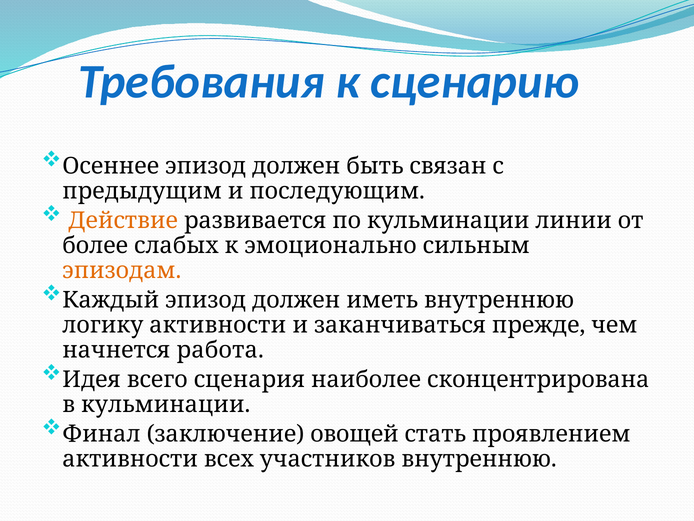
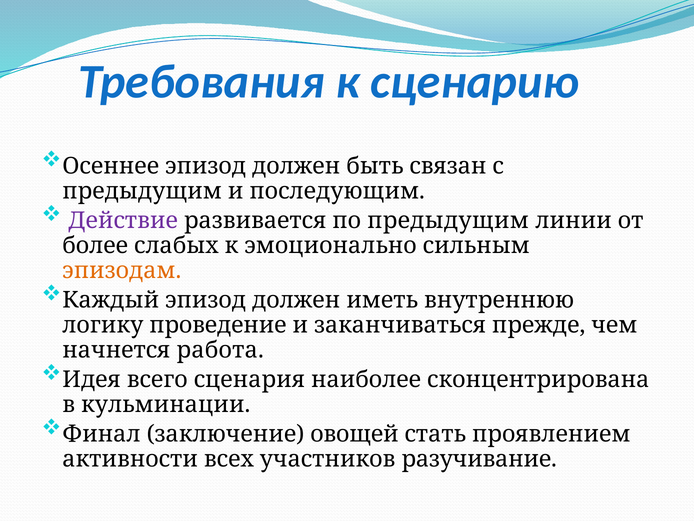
Действие colour: orange -> purple
по кульминации: кульминации -> предыдущим
логику активности: активности -> проведение
участников внутреннюю: внутреннюю -> разучивание
